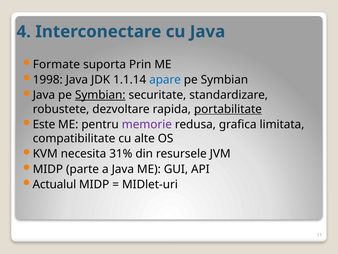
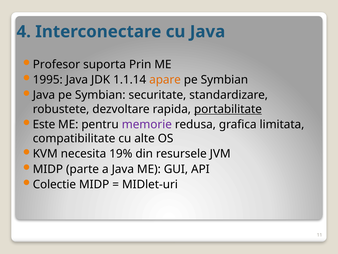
Formate: Formate -> Profesor
1998: 1998 -> 1995
apare colour: blue -> orange
Symbian at (100, 95) underline: present -> none
31%: 31% -> 19%
Actualul: Actualul -> Colectie
